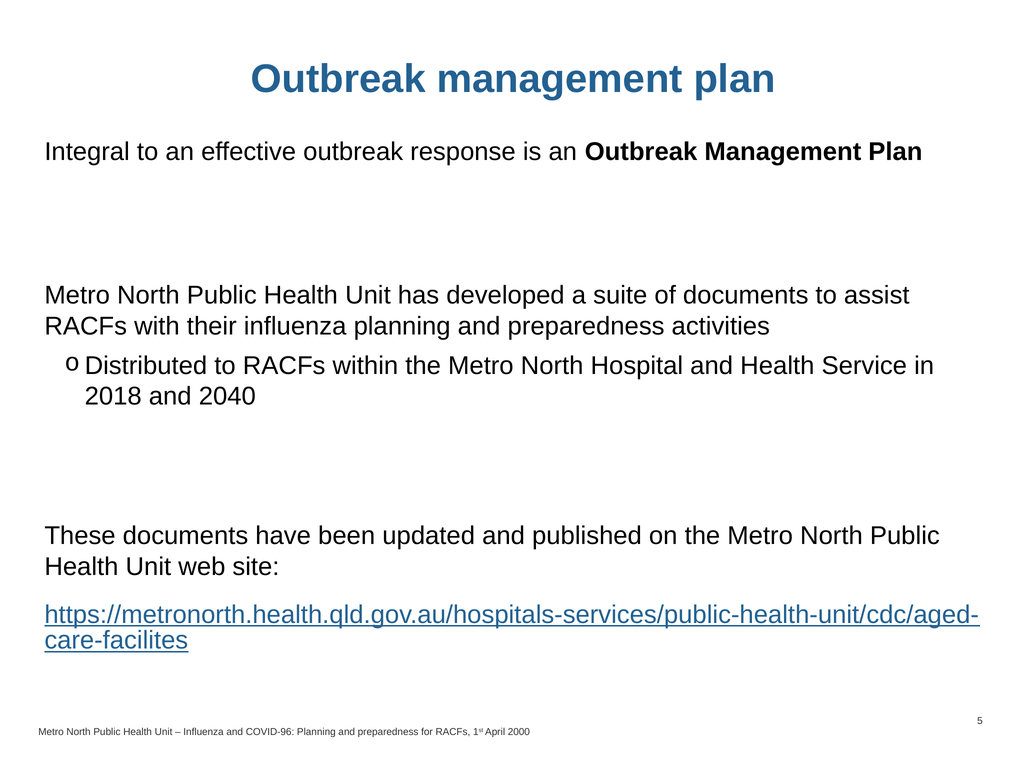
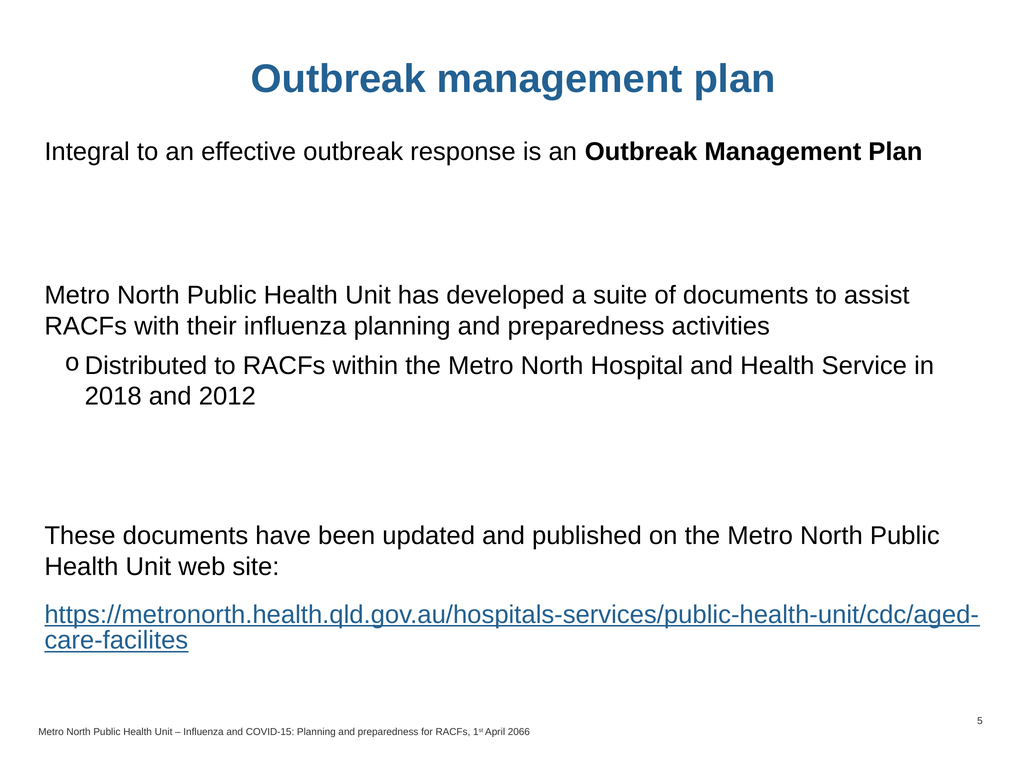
2040: 2040 -> 2012
COVID-96: COVID-96 -> COVID-15
2000: 2000 -> 2066
